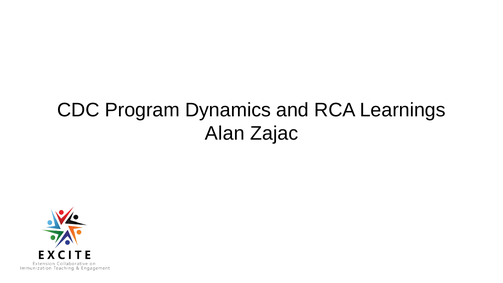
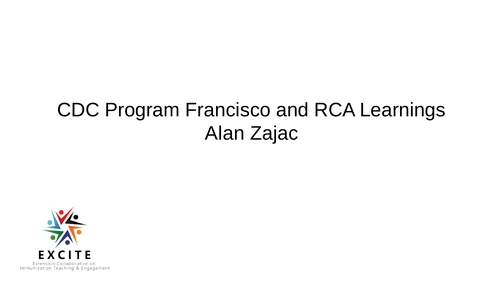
Dynamics: Dynamics -> Francisco
